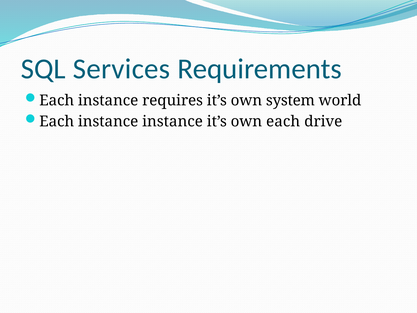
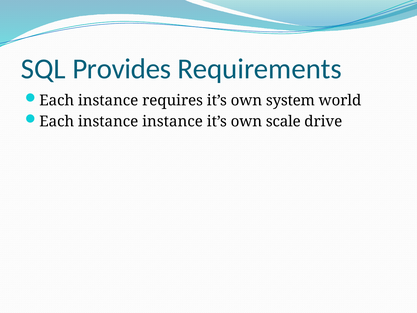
Services: Services -> Provides
own each: each -> scale
